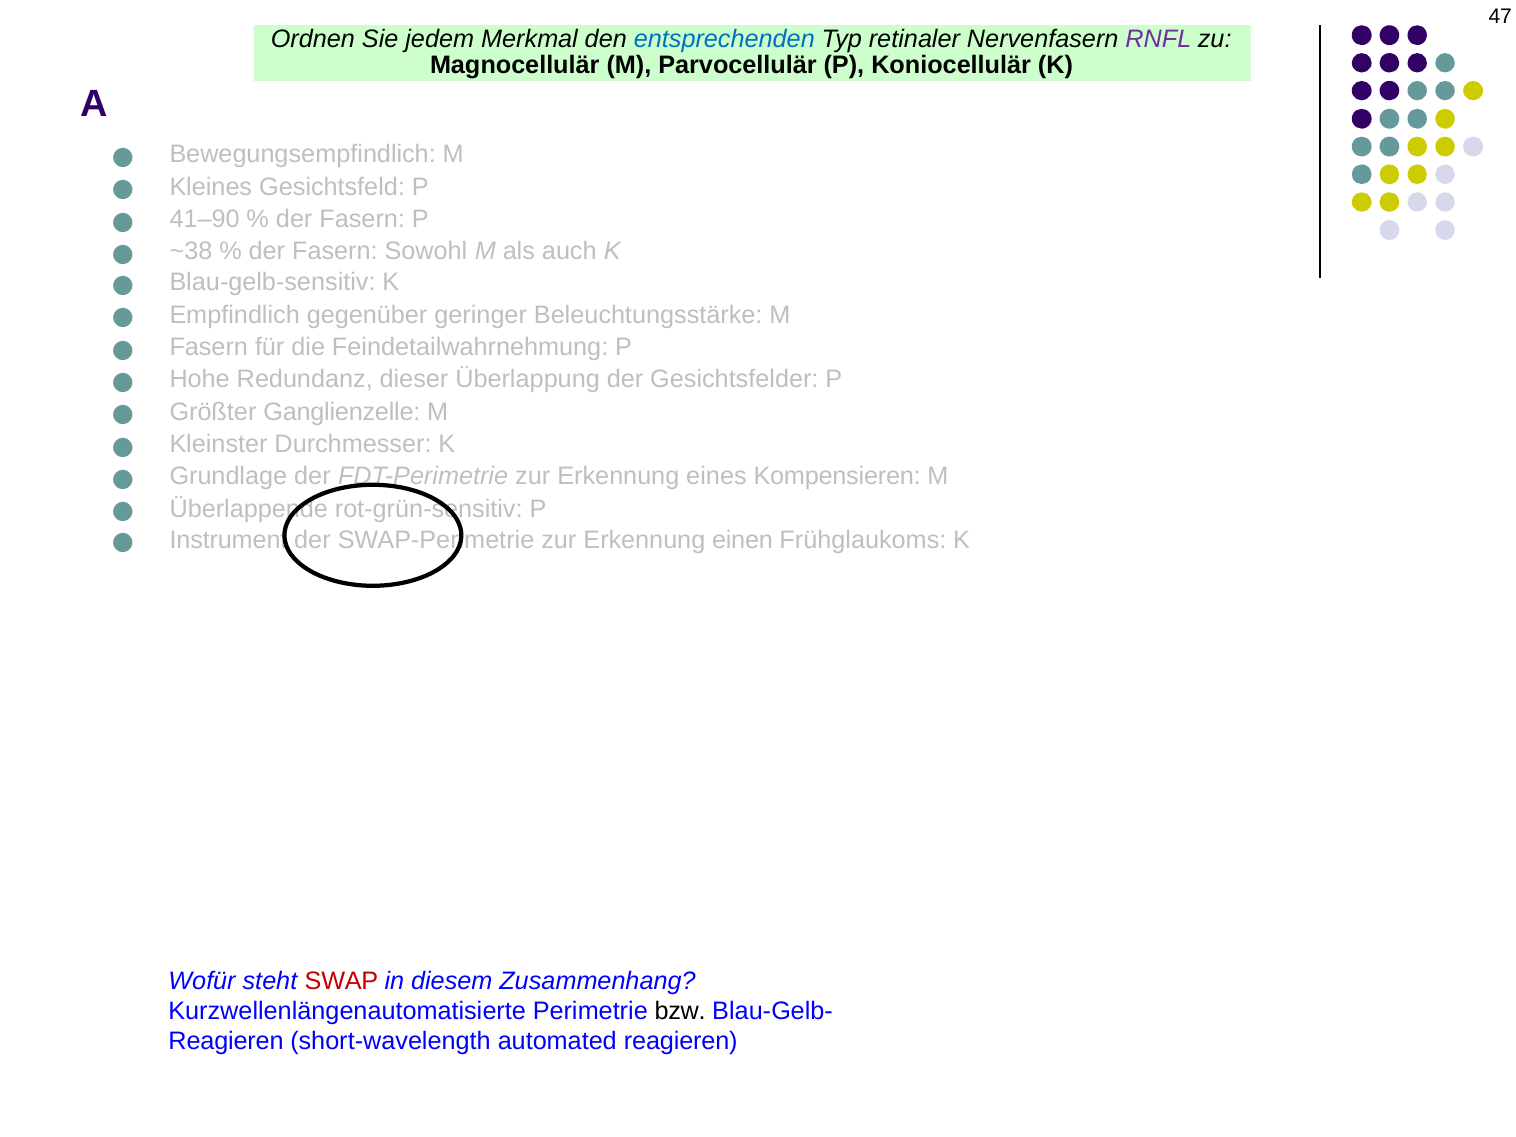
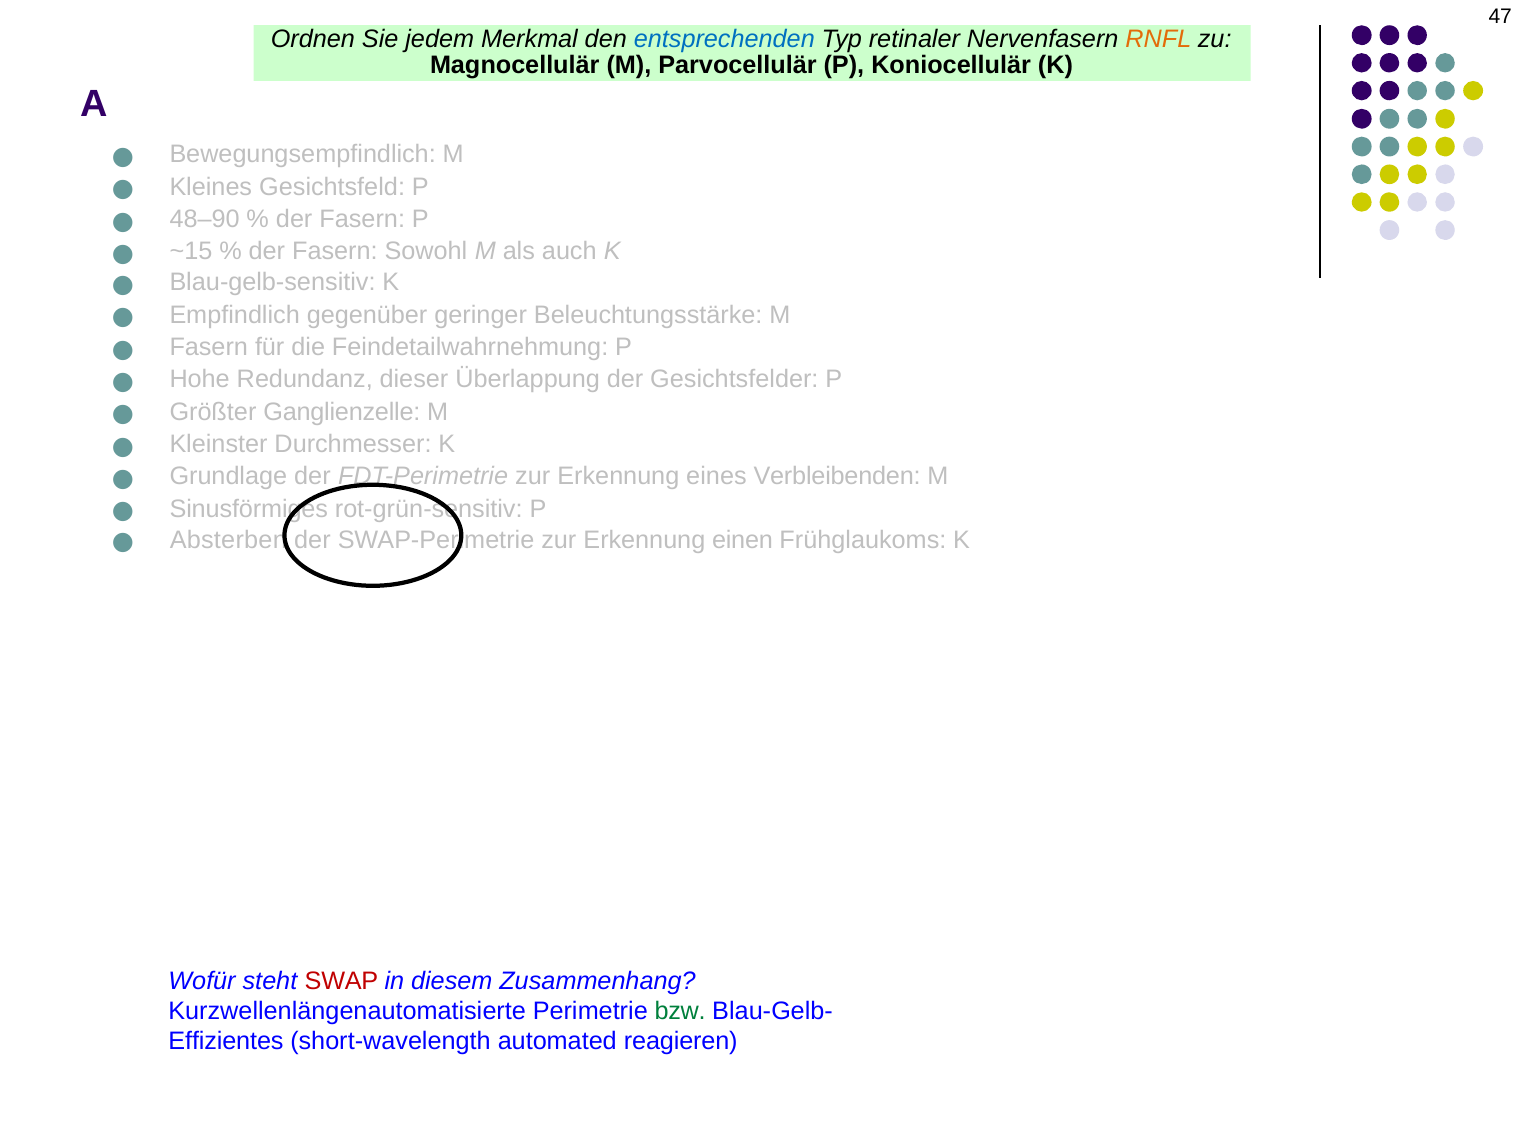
RNFL colour: purple -> orange
41–90: 41–90 -> 48–90
~38: ~38 -> ~15
Kompensieren: Kompensieren -> Verbleibenden
Überlappende: Überlappende -> Sinusförmiges
Instrument: Instrument -> Absterben
bzw colour: black -> green
Reagieren at (226, 1041): Reagieren -> Effizientes
